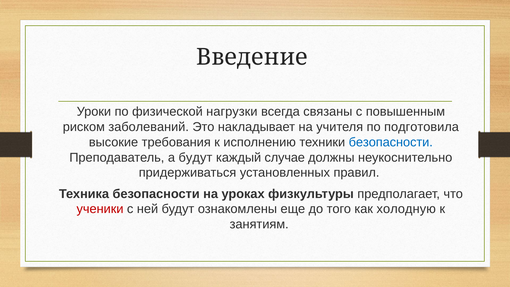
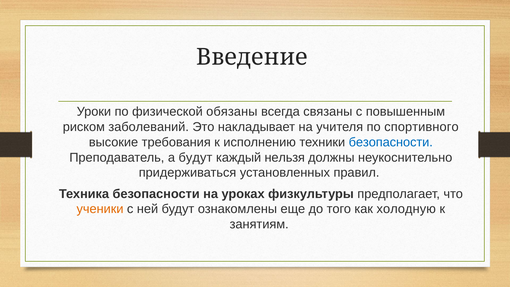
нагрузки: нагрузки -> обязаны
подготовила: подготовила -> спортивного
случае: случае -> нельзя
ученики colour: red -> orange
